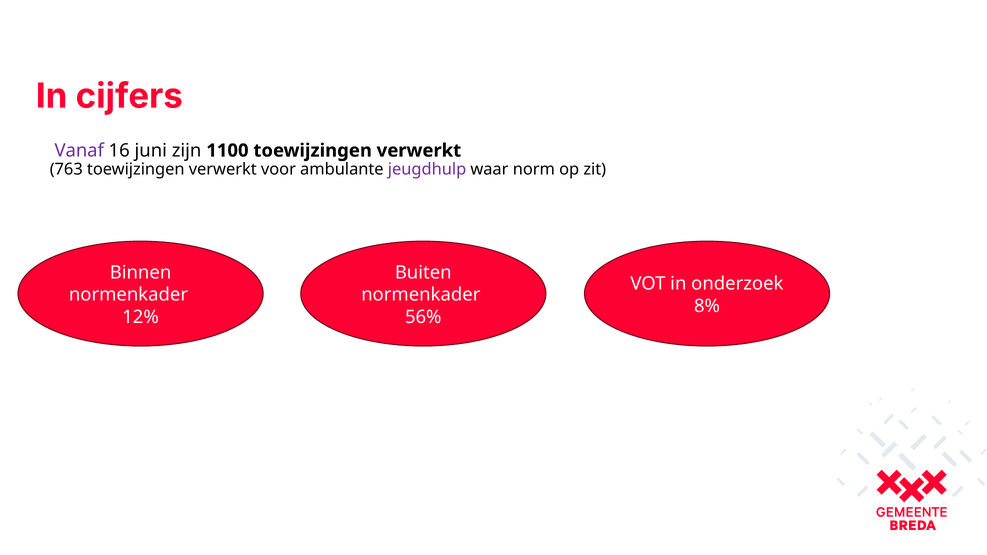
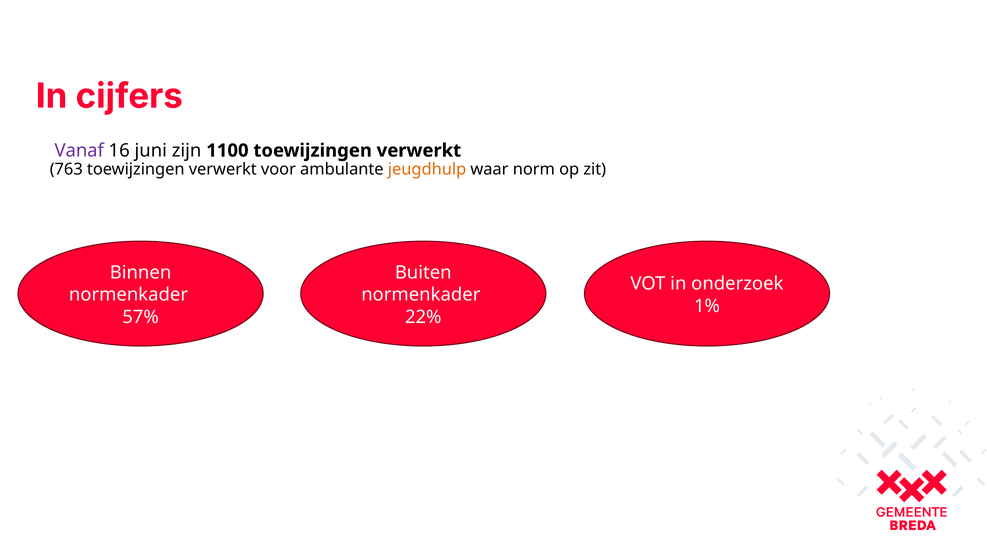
jeugdhulp colour: purple -> orange
8%: 8% -> 1%
12%: 12% -> 57%
56%: 56% -> 22%
